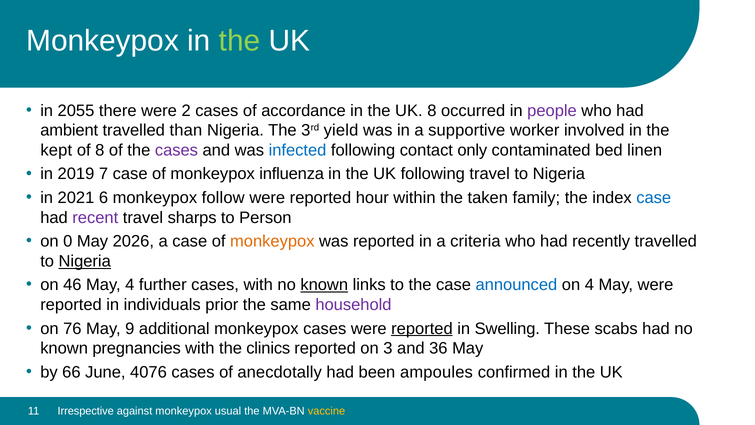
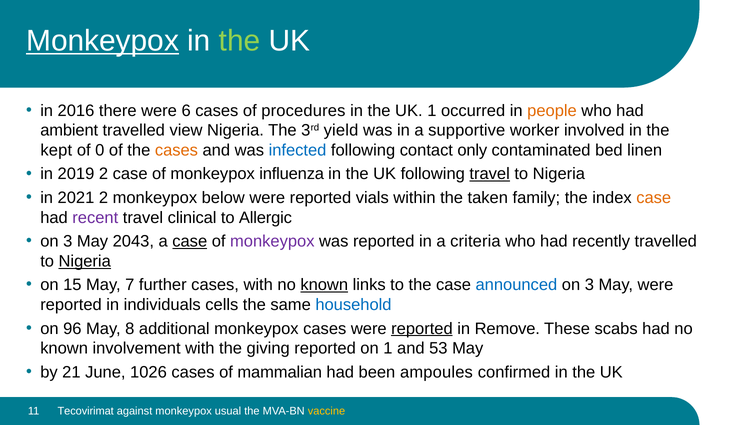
Monkeypox at (103, 41) underline: none -> present
2055: 2055 -> 2016
2: 2 -> 6
accordance: accordance -> procedures
UK 8: 8 -> 1
people colour: purple -> orange
than: than -> view
of 8: 8 -> 0
cases at (176, 150) colour: purple -> orange
2019 7: 7 -> 2
travel at (490, 174) underline: none -> present
2021 6: 6 -> 2
follow: follow -> below
hour: hour -> vials
case at (654, 198) colour: blue -> orange
sharps: sharps -> clinical
Person: Person -> Allergic
0 at (68, 241): 0 -> 3
2026: 2026 -> 2043
case at (190, 241) underline: none -> present
monkeypox at (272, 241) colour: orange -> purple
46: 46 -> 15
May 4: 4 -> 7
4 at (589, 285): 4 -> 3
prior: prior -> cells
household colour: purple -> blue
76: 76 -> 96
9: 9 -> 8
Swelling: Swelling -> Remove
pregnancies: pregnancies -> involvement
clinics: clinics -> giving
on 3: 3 -> 1
36: 36 -> 53
66: 66 -> 21
4076: 4076 -> 1026
anecdotally: anecdotally -> mammalian
Irrespective: Irrespective -> Tecovirimat
